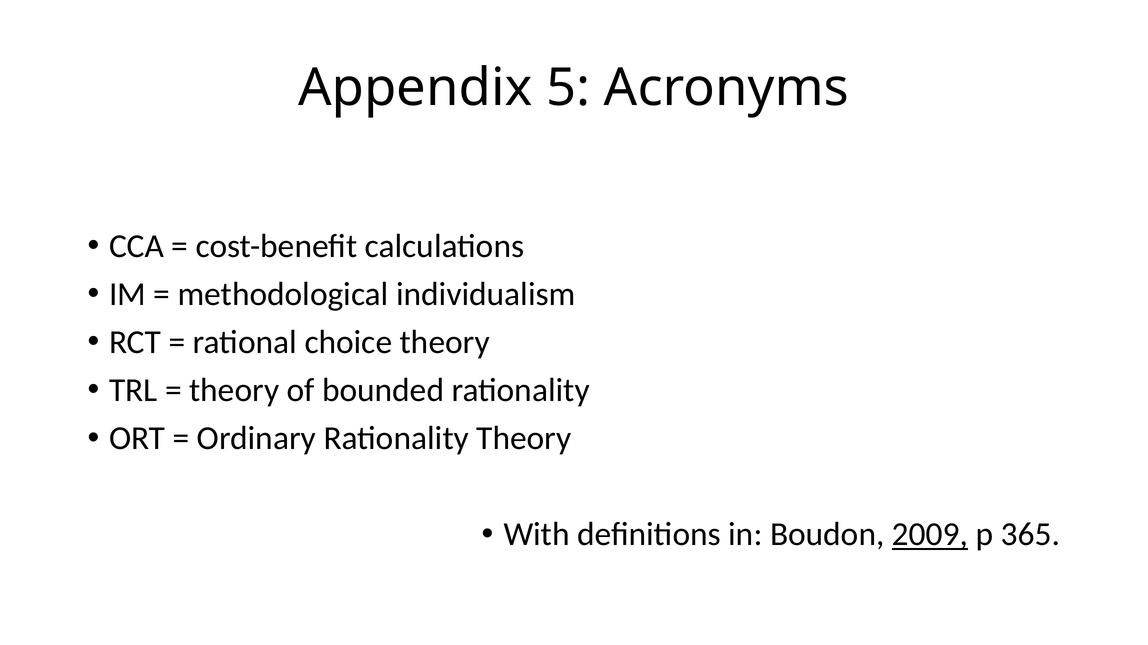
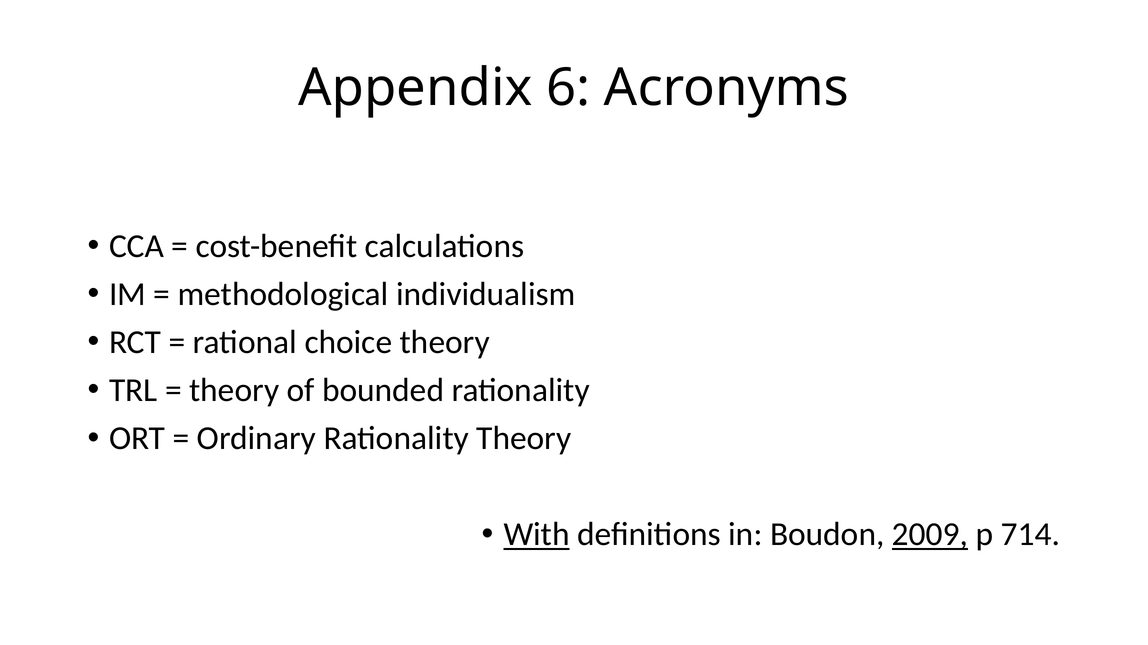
5: 5 -> 6
With underline: none -> present
365: 365 -> 714
